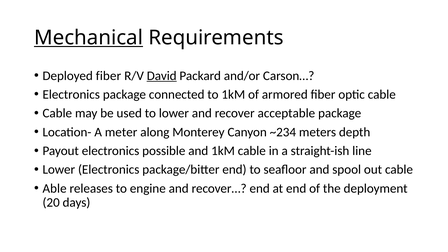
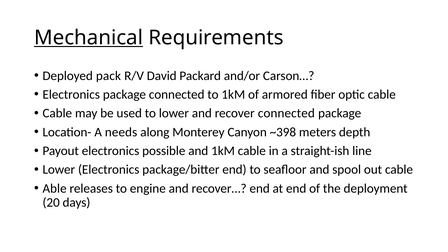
Deployed fiber: fiber -> pack
David underline: present -> none
recover acceptable: acceptable -> connected
meter: meter -> needs
~234: ~234 -> ~398
